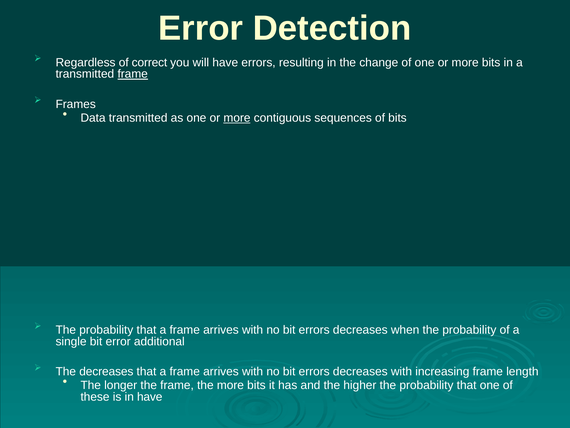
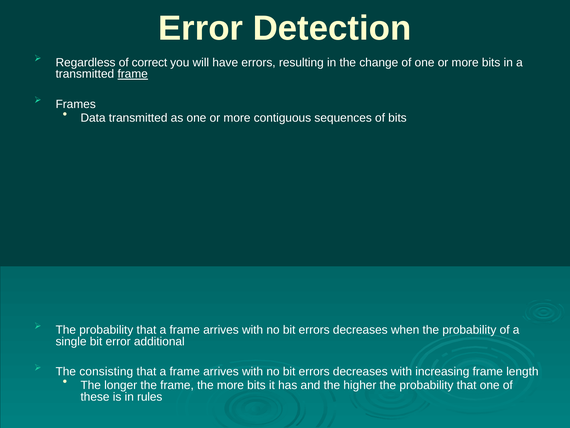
more at (237, 118) underline: present -> none
The decreases: decreases -> consisting
in have: have -> rules
